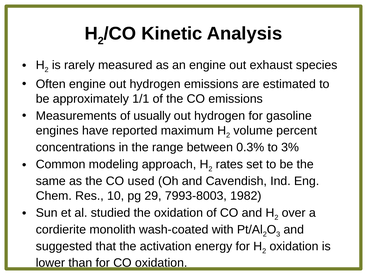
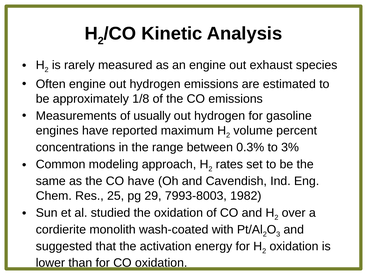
1/1: 1/1 -> 1/8
CO used: used -> have
10: 10 -> 25
